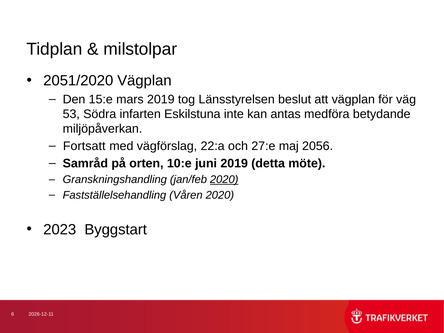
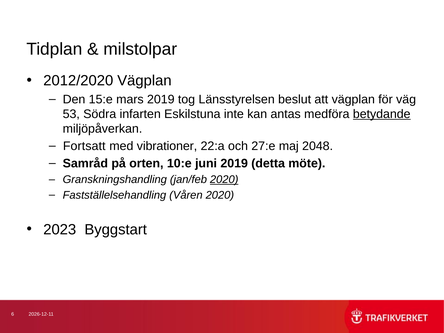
2051/2020: 2051/2020 -> 2012/2020
betydande underline: none -> present
vägförslag: vägförslag -> vibrationer
2056: 2056 -> 2048
